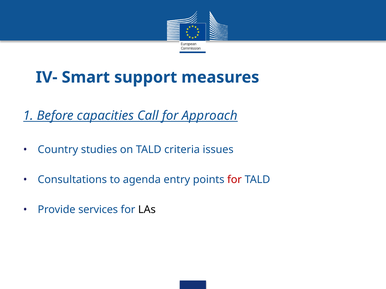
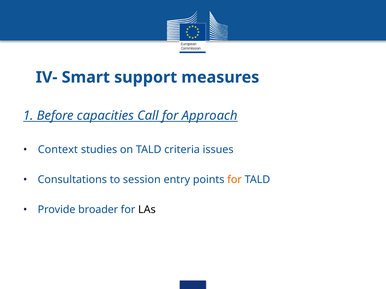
Country: Country -> Context
agenda: agenda -> session
for at (235, 180) colour: red -> orange
services: services -> broader
